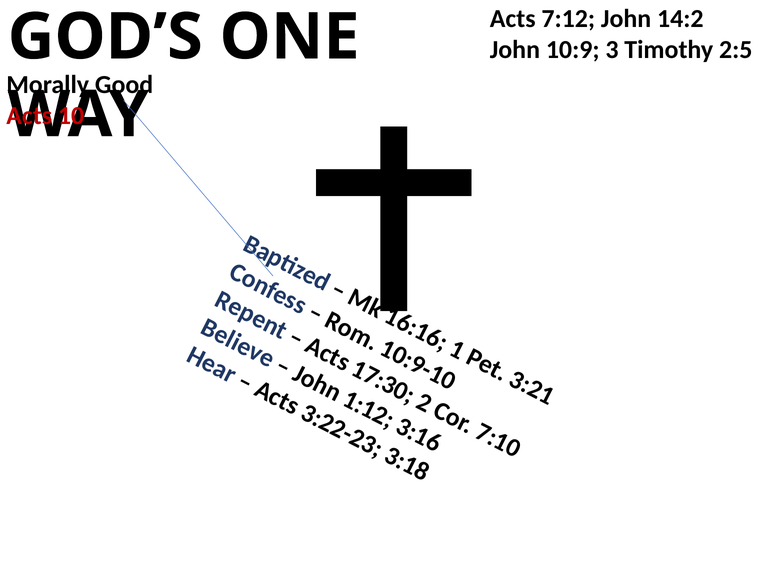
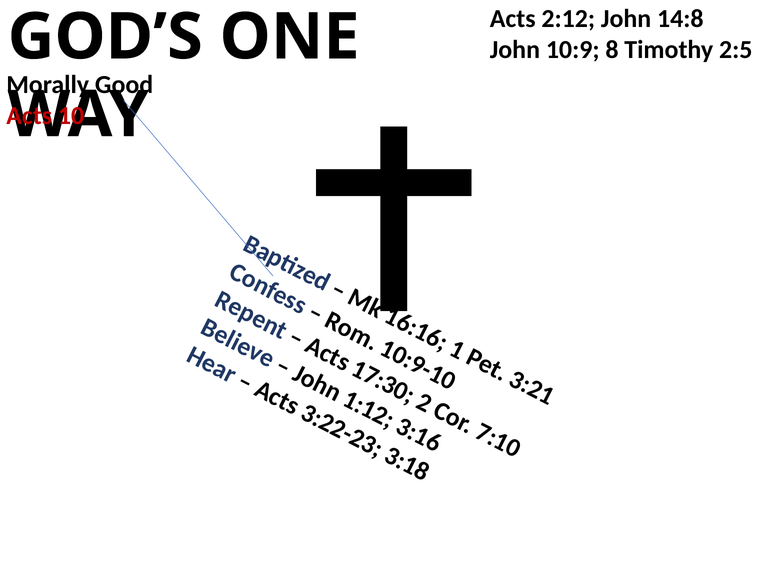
7:12: 7:12 -> 2:12
14:2: 14:2 -> 14:8
10:9 3: 3 -> 8
